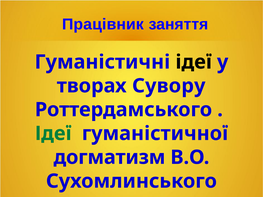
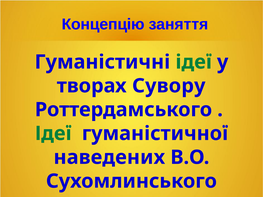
Працівник: Працівник -> Концепцію
ідеї at (194, 62) colour: black -> green
догматизм: догматизм -> наведених
